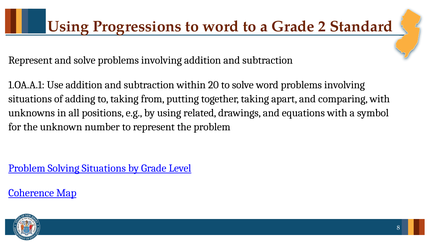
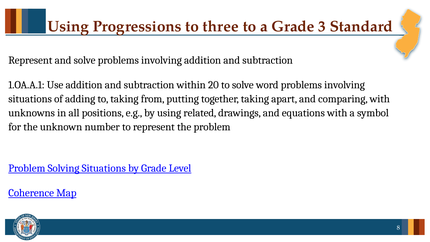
to word: word -> three
2: 2 -> 3
